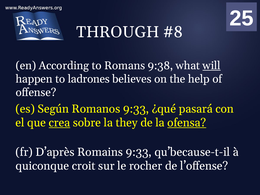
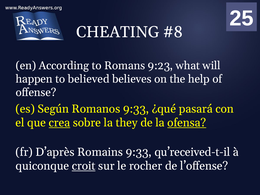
THROUGH: THROUGH -> CHEATING
9:38: 9:38 -> 9:23
will underline: present -> none
ladrones: ladrones -> believed
qu’because-t-il: qu’because-t-il -> qu’received-t-il
croit underline: none -> present
